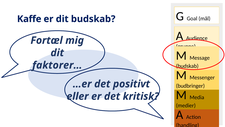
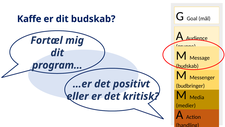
faktorer…: faktorer… -> program…
